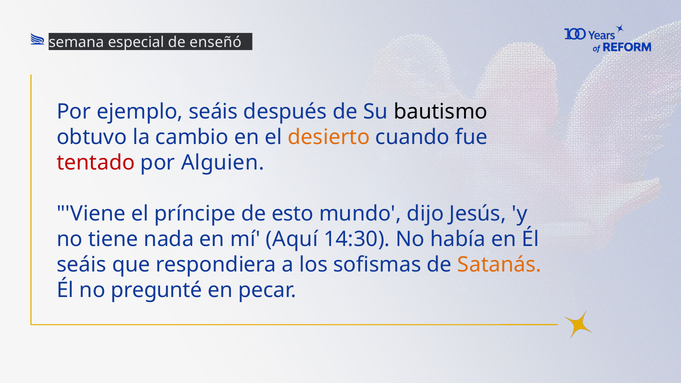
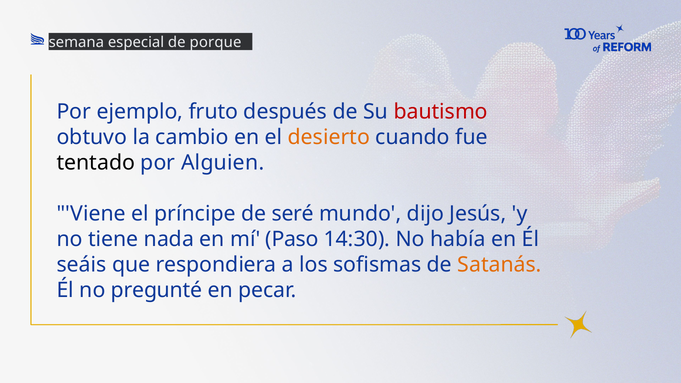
enseñó: enseñó -> porque
ejemplo seáis: seáis -> fruto
bautismo colour: black -> red
tentado colour: red -> black
esto: esto -> seré
Aquí: Aquí -> Paso
